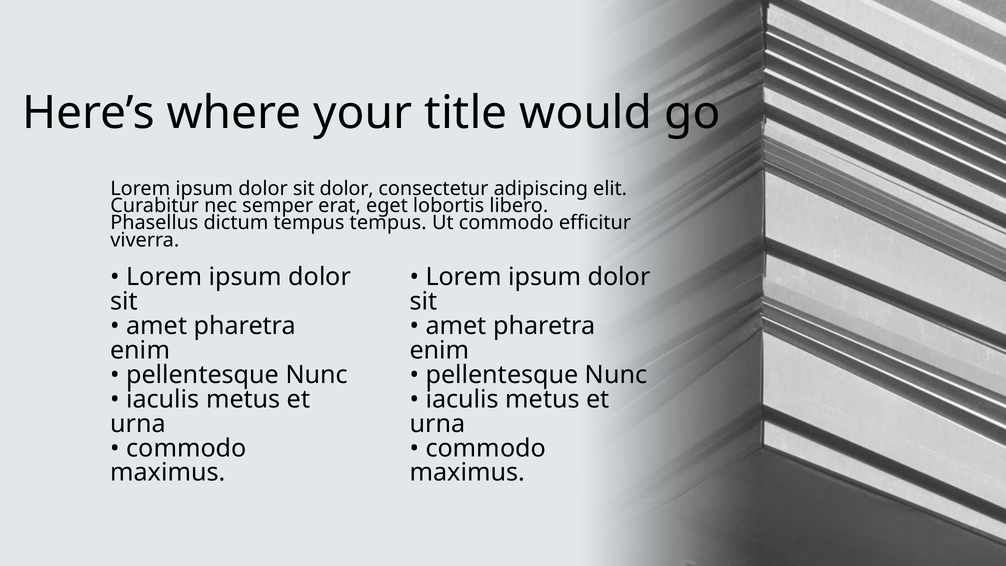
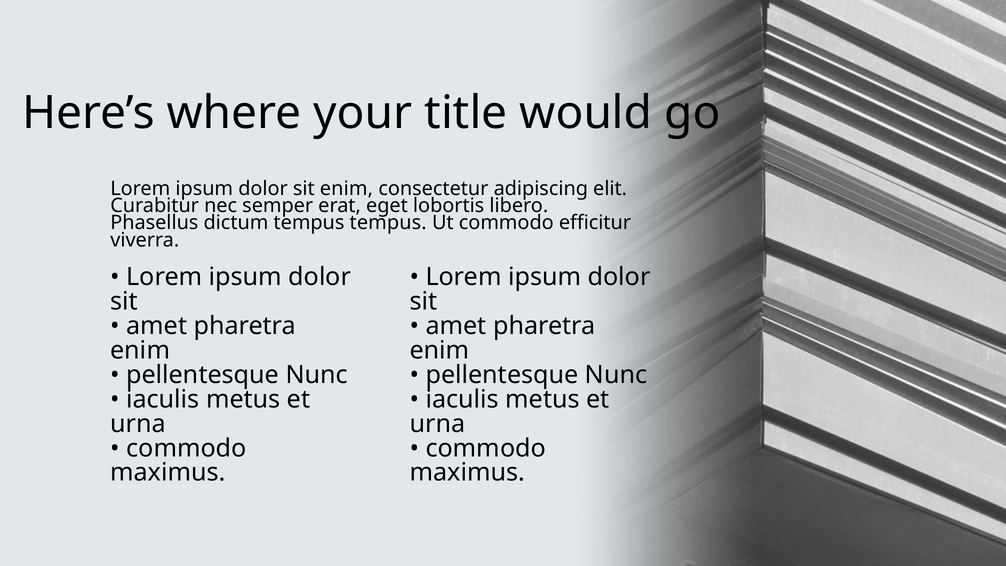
sit dolor: dolor -> enim
